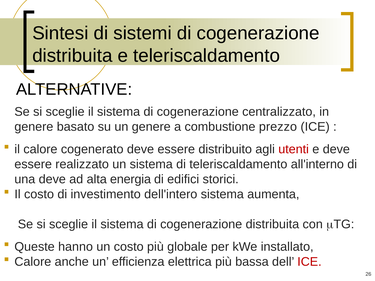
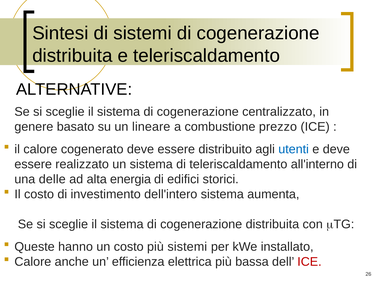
un genere: genere -> lineare
utenti colour: red -> blue
una deve: deve -> delle
più globale: globale -> sistemi
